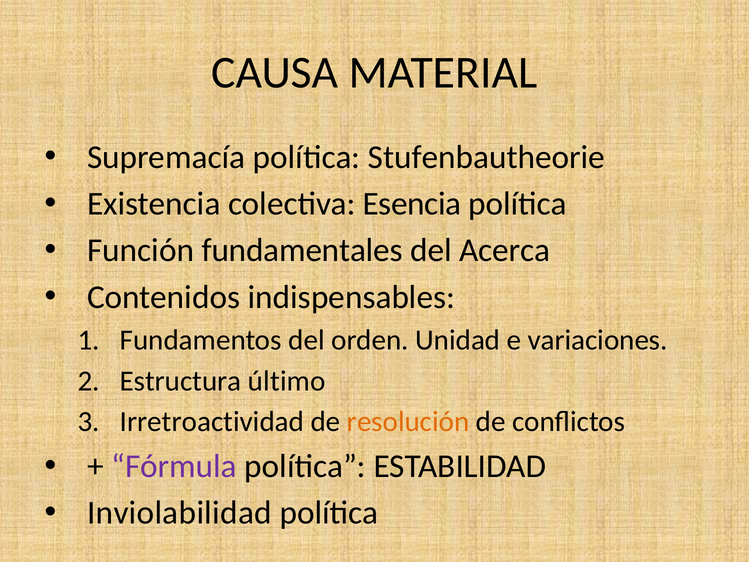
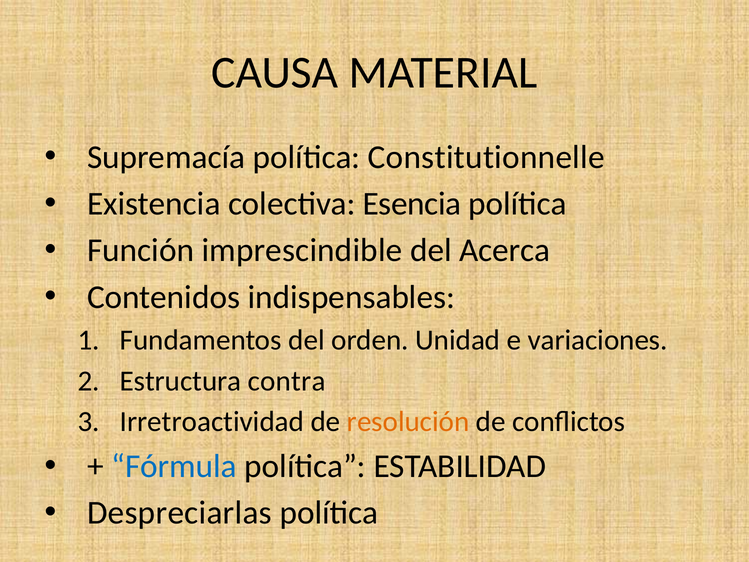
Stufenbautheorie: Stufenbautheorie -> Constitutionnelle
fundamentales: fundamentales -> imprescindible
último: último -> contra
Fórmula colour: purple -> blue
Inviolabilidad: Inviolabilidad -> Despreciarlas
